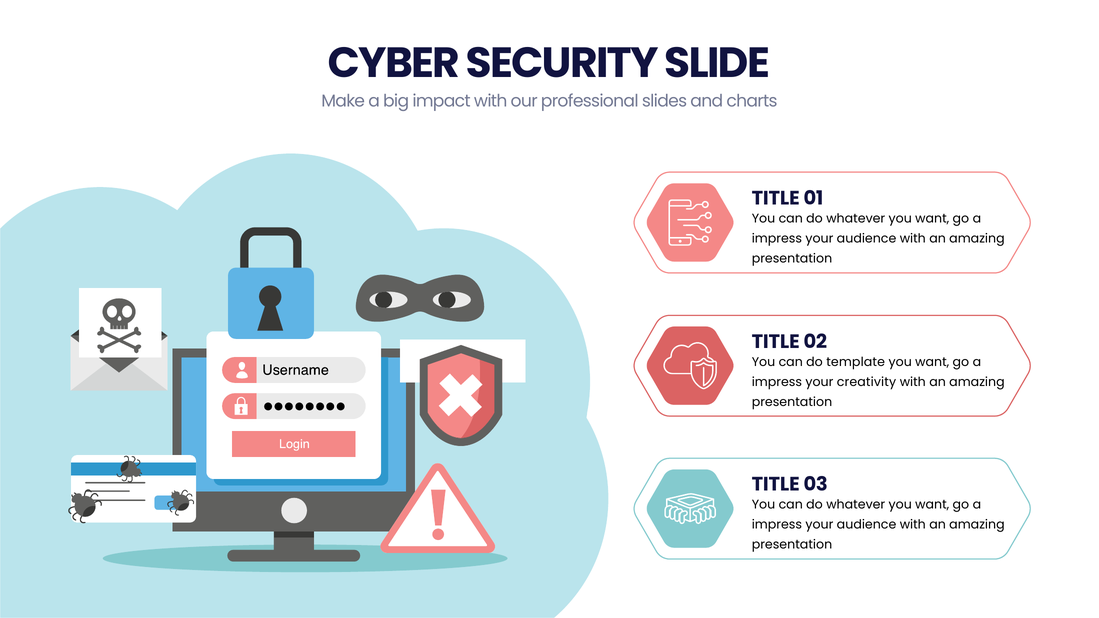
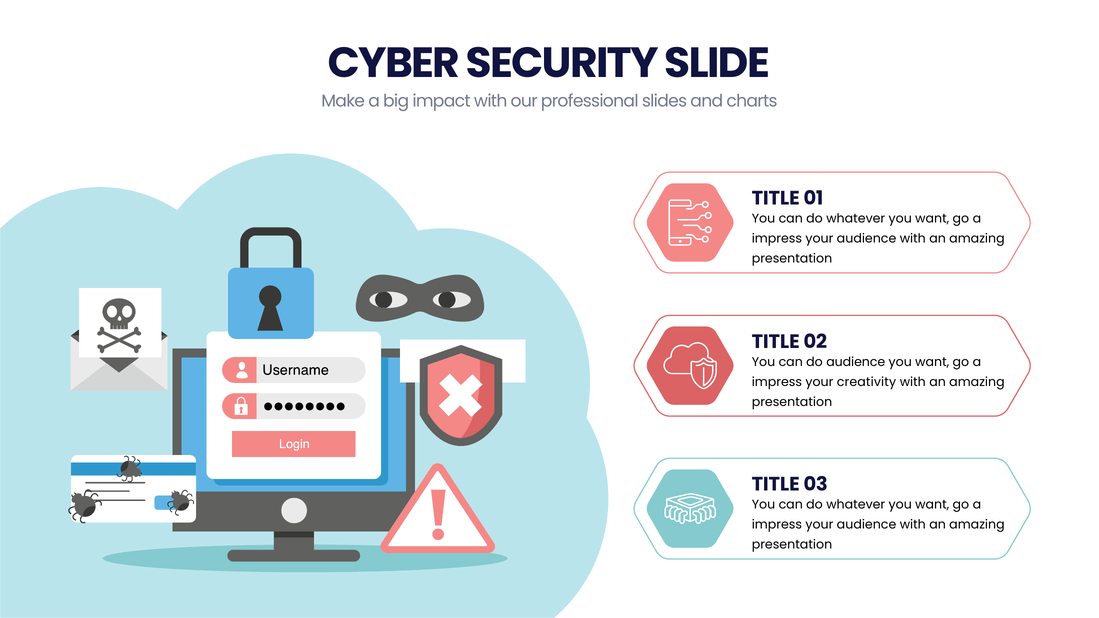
do template: template -> audience
